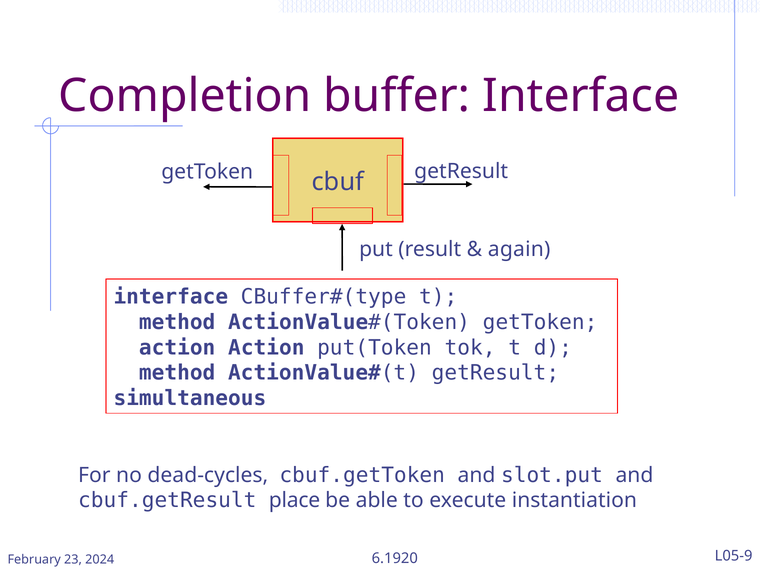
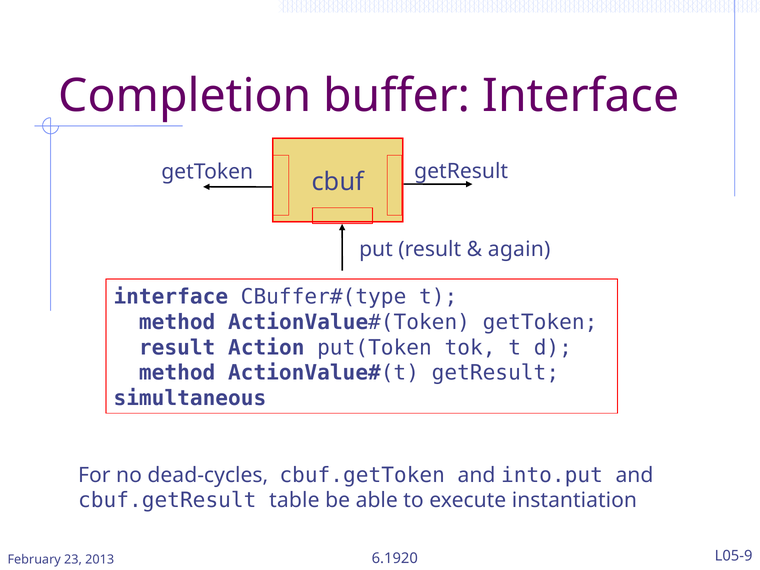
action at (177, 348): action -> result
slot.put: slot.put -> into.put
place: place -> table
2024: 2024 -> 2013
